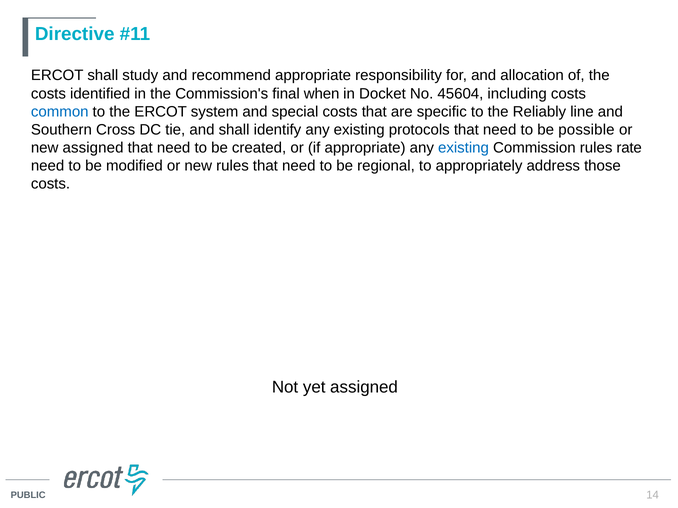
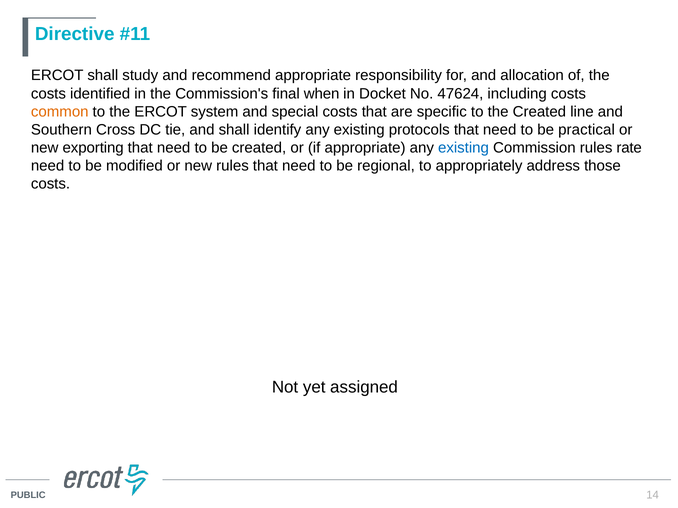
45604: 45604 -> 47624
common colour: blue -> orange
the Reliably: Reliably -> Created
possible: possible -> practical
new assigned: assigned -> exporting
